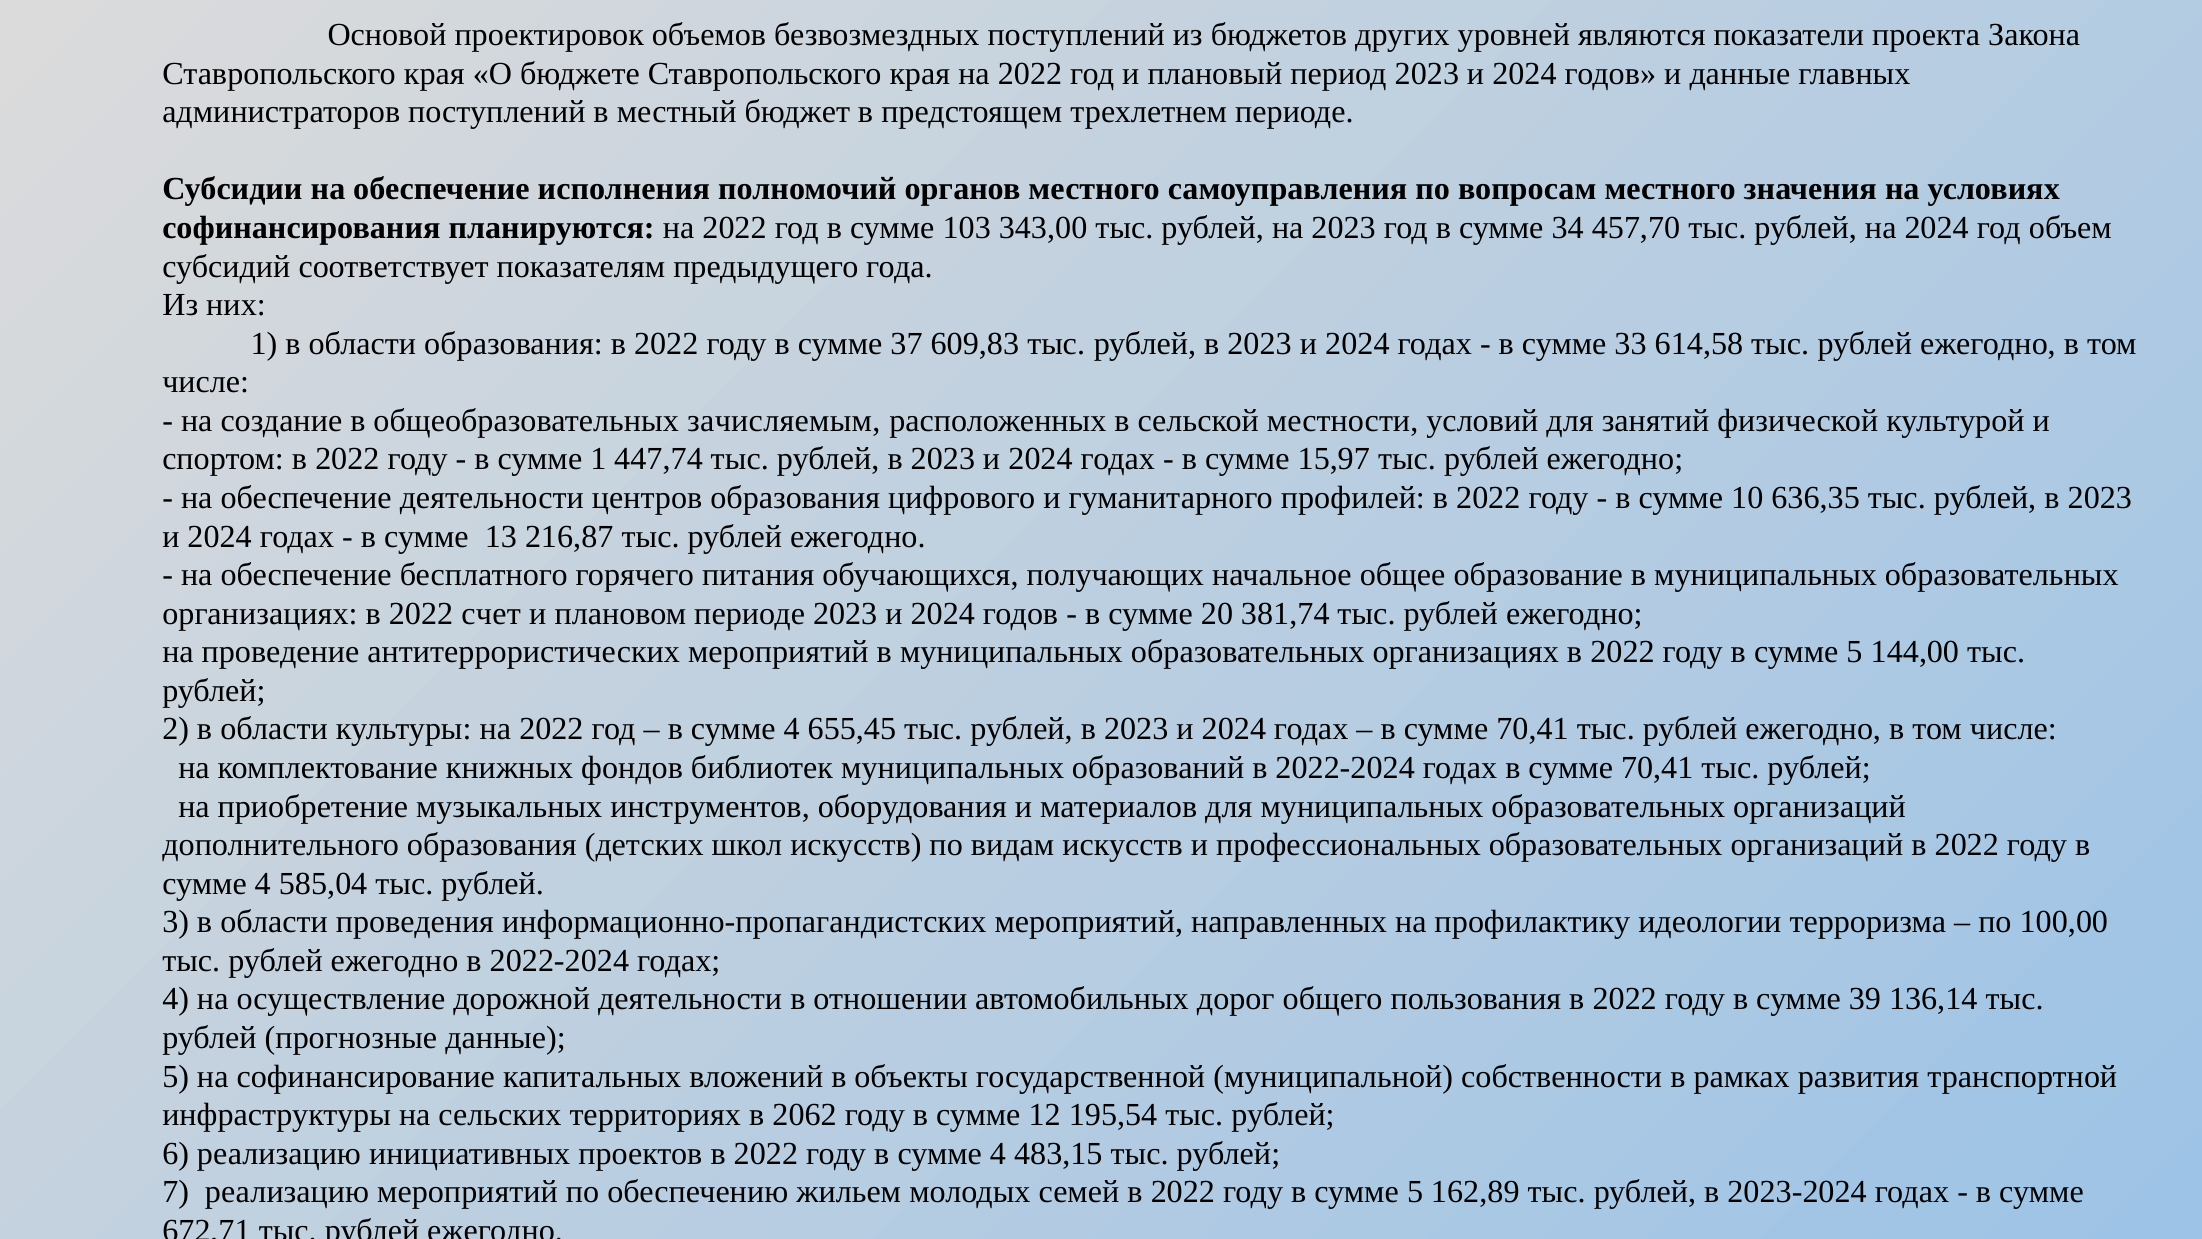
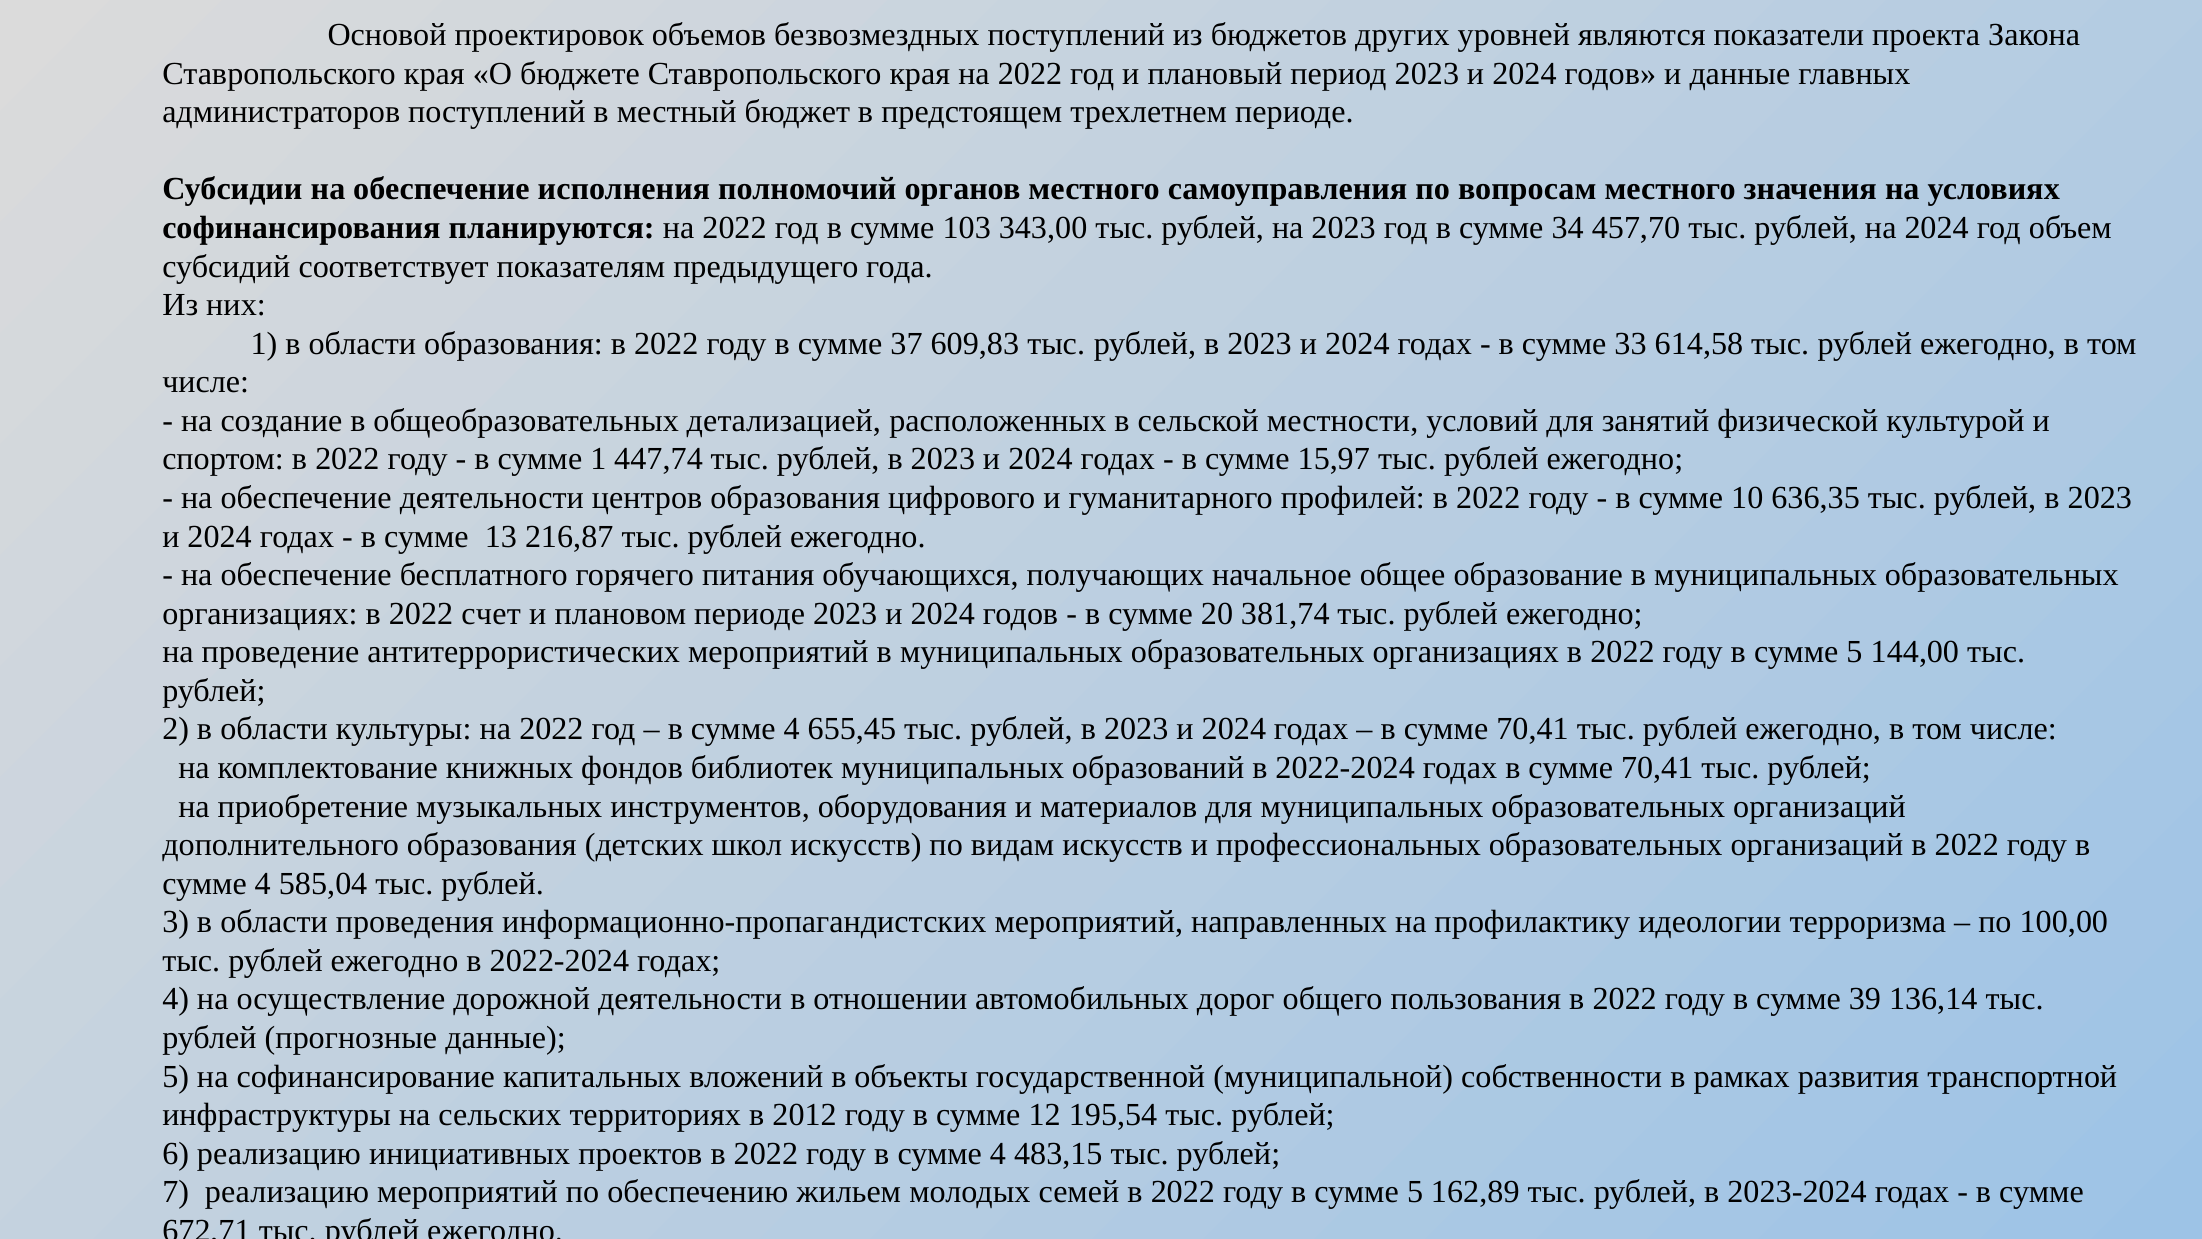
зачисляемым: зачисляемым -> детализацией
2062: 2062 -> 2012
